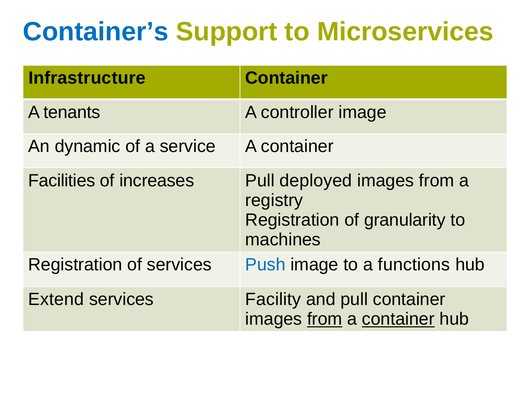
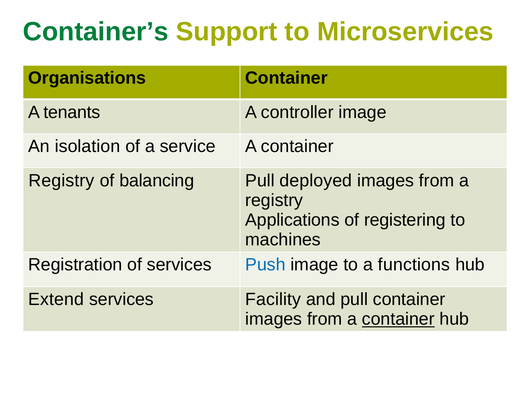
Container’s colour: blue -> green
Infrastructure: Infrastructure -> Organisations
dynamic: dynamic -> isolation
Facilities at (62, 180): Facilities -> Registry
increases: increases -> balancing
Registration at (292, 220): Registration -> Applications
granularity: granularity -> registering
from at (325, 319) underline: present -> none
